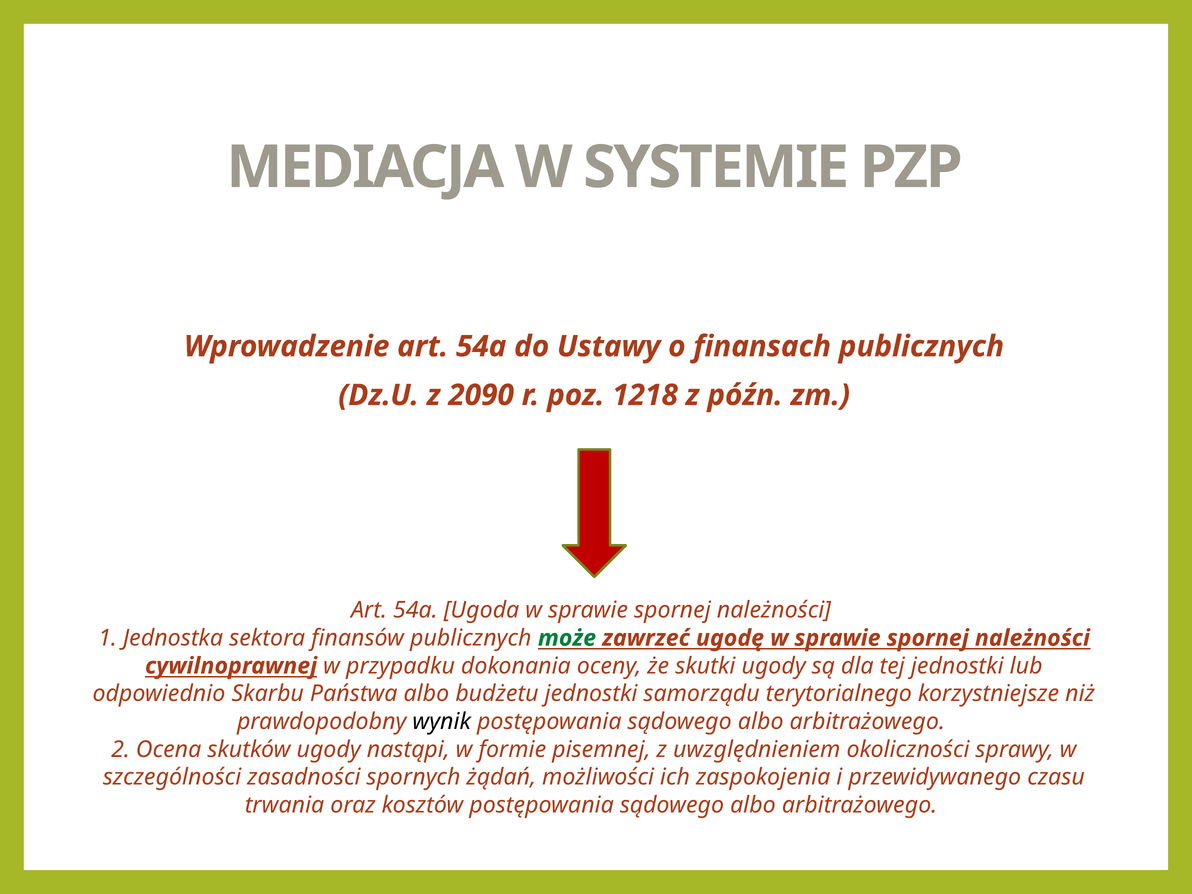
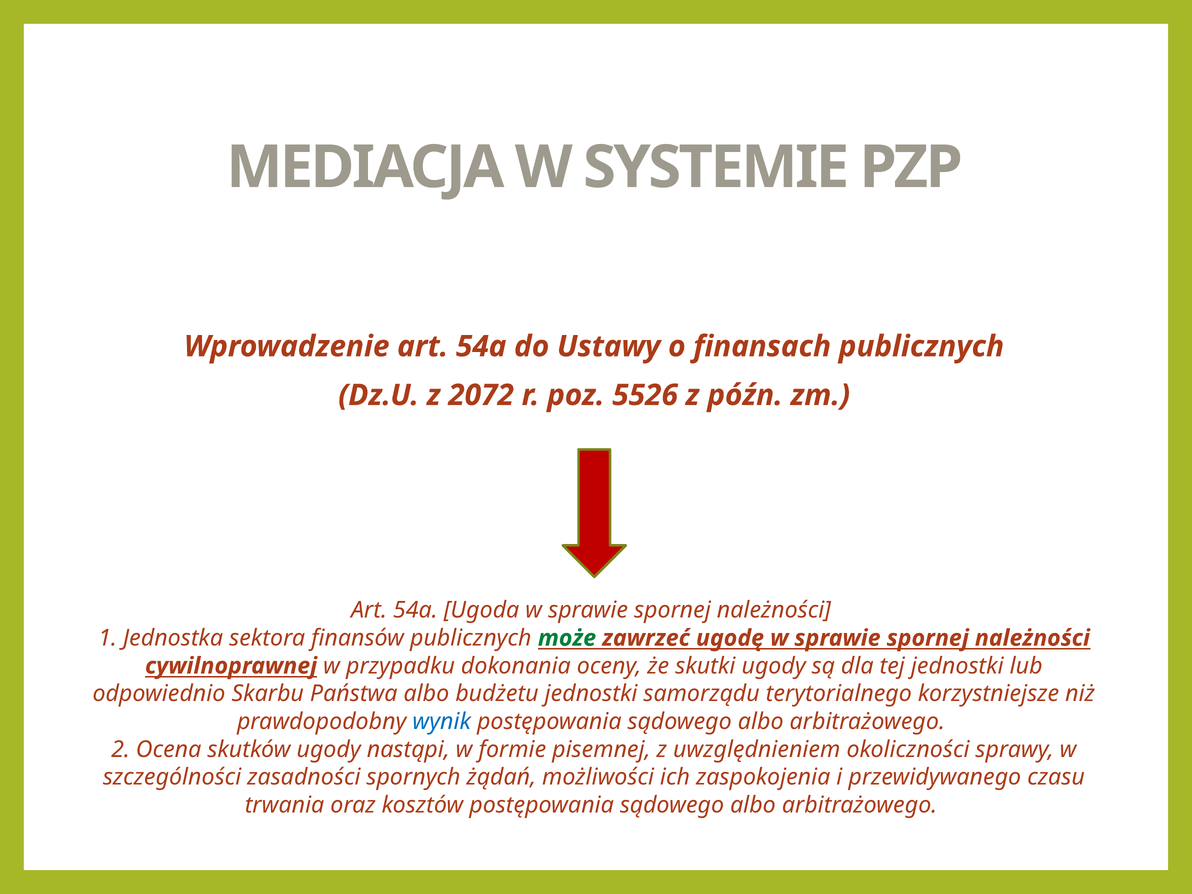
2090: 2090 -> 2072
1218: 1218 -> 5526
wynik colour: black -> blue
